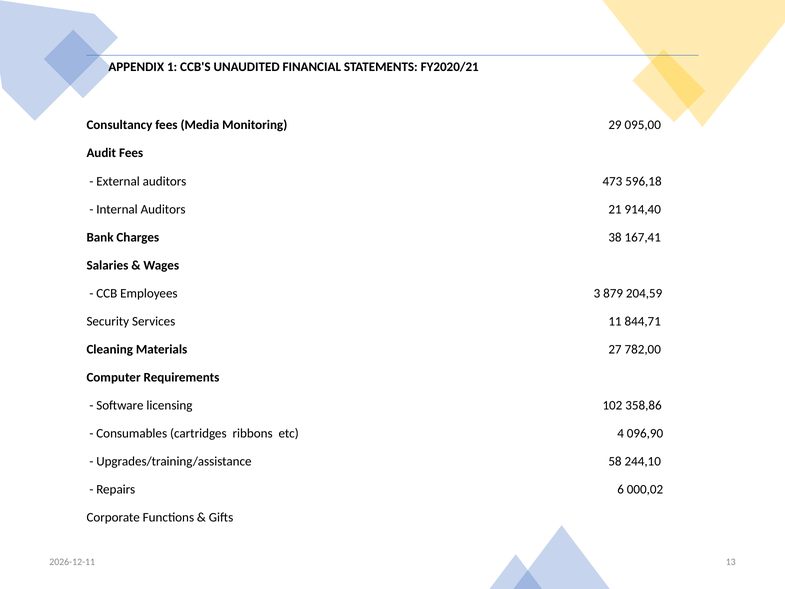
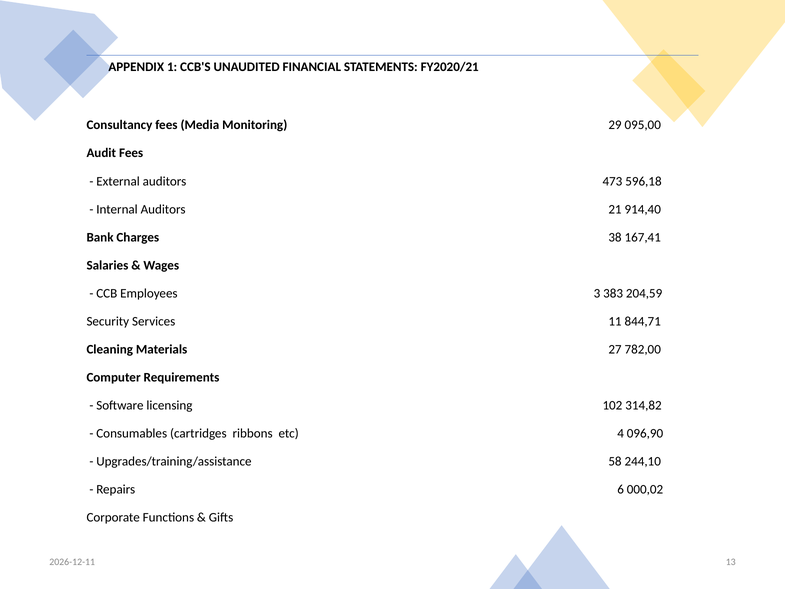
879: 879 -> 383
358,86: 358,86 -> 314,82
